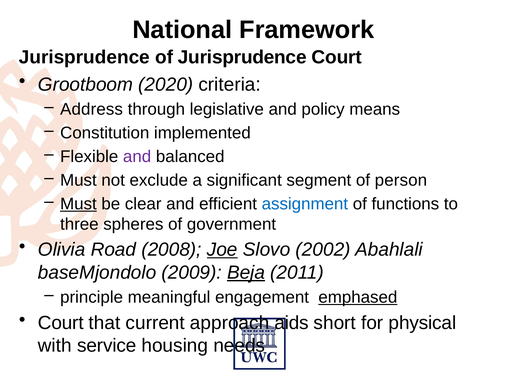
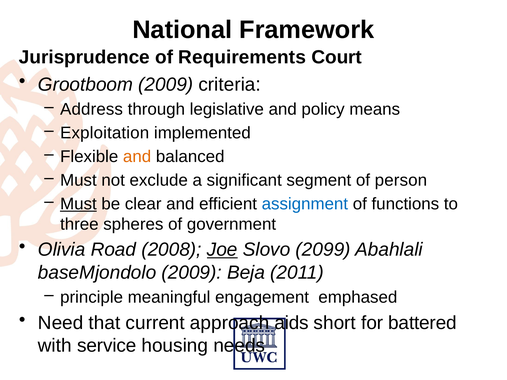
of Jurisprudence: Jurisprudence -> Requirements
Grootboom 2020: 2020 -> 2009
Constitution: Constitution -> Exploitation
and at (137, 157) colour: purple -> orange
2002: 2002 -> 2099
Beja underline: present -> none
emphased underline: present -> none
Court at (61, 323): Court -> Need
physical: physical -> battered
